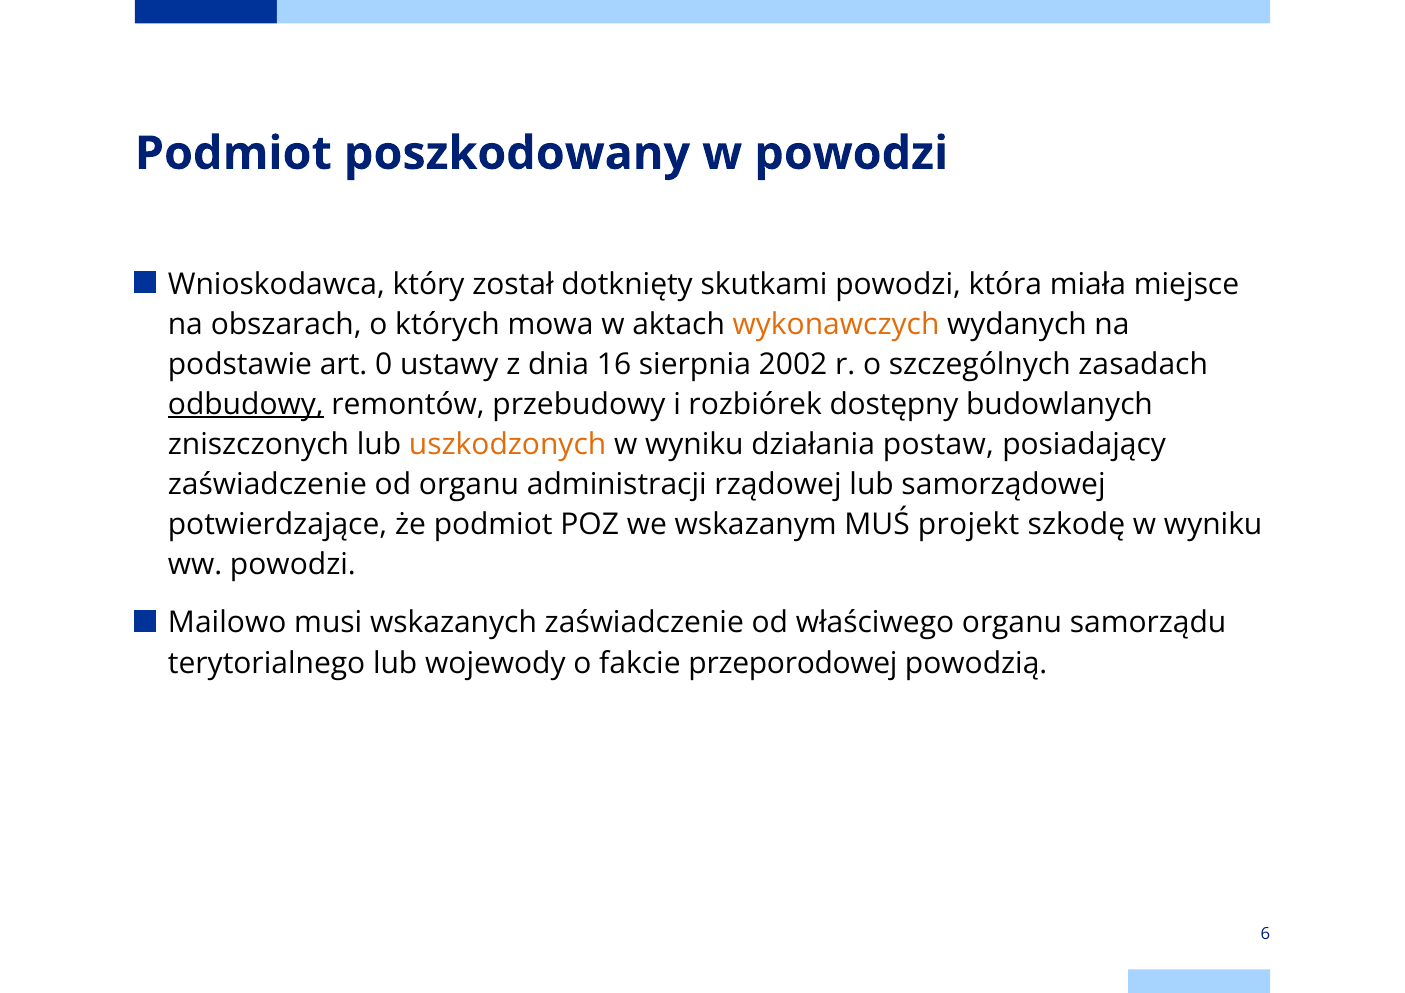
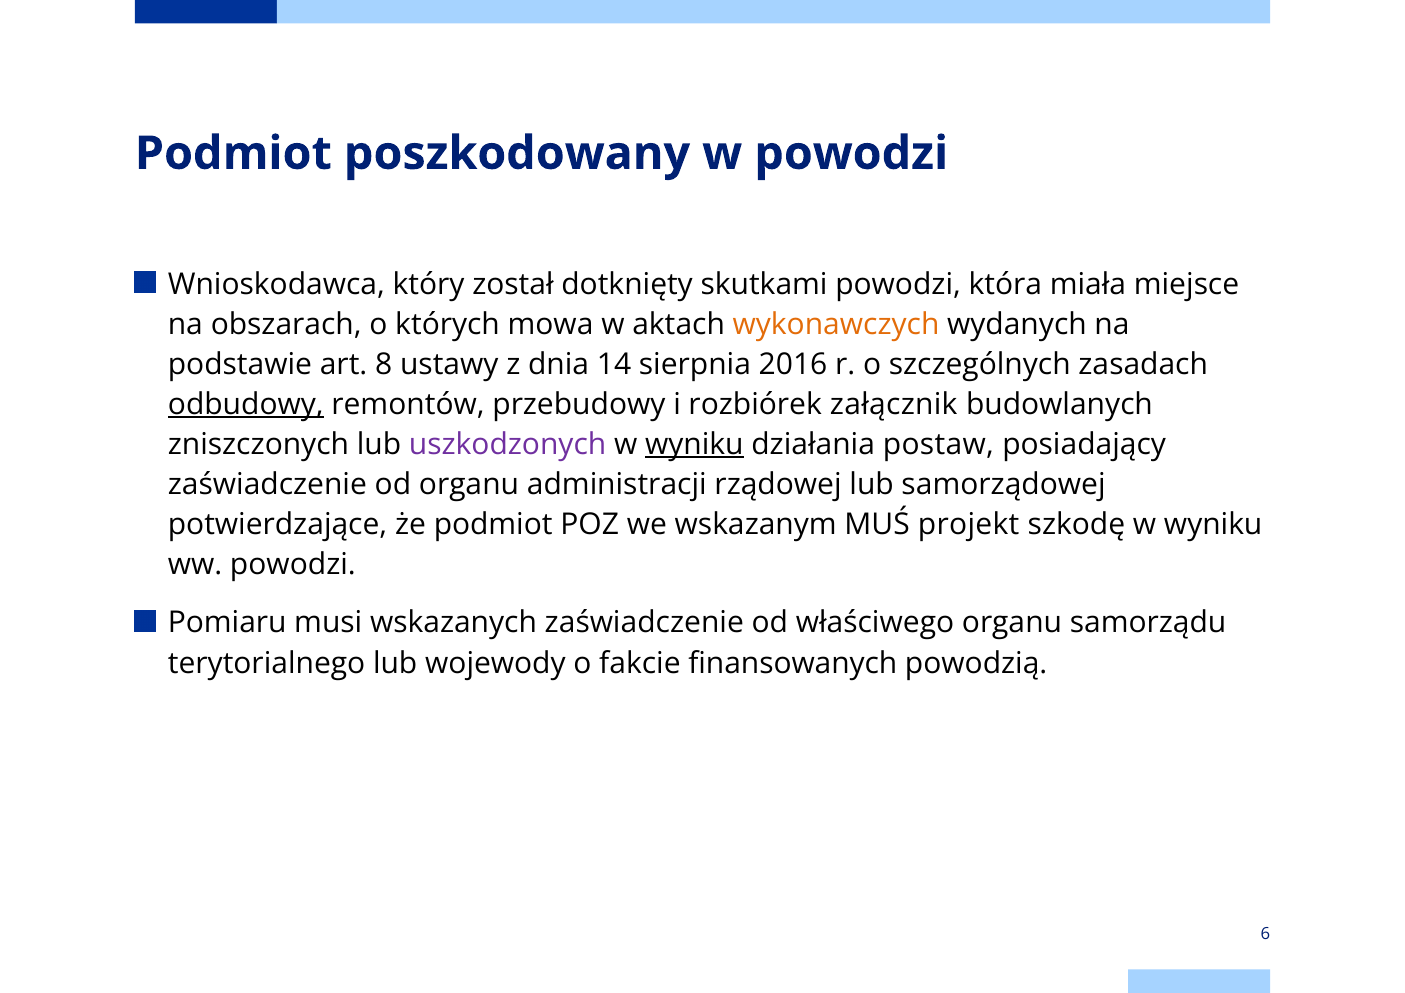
0: 0 -> 8
16: 16 -> 14
2002: 2002 -> 2016
dostępny: dostępny -> załącznik
uszkodzonych colour: orange -> purple
wyniku at (694, 445) underline: none -> present
Mailowo: Mailowo -> Pomiaru
przeporodowej: przeporodowej -> finansowanych
